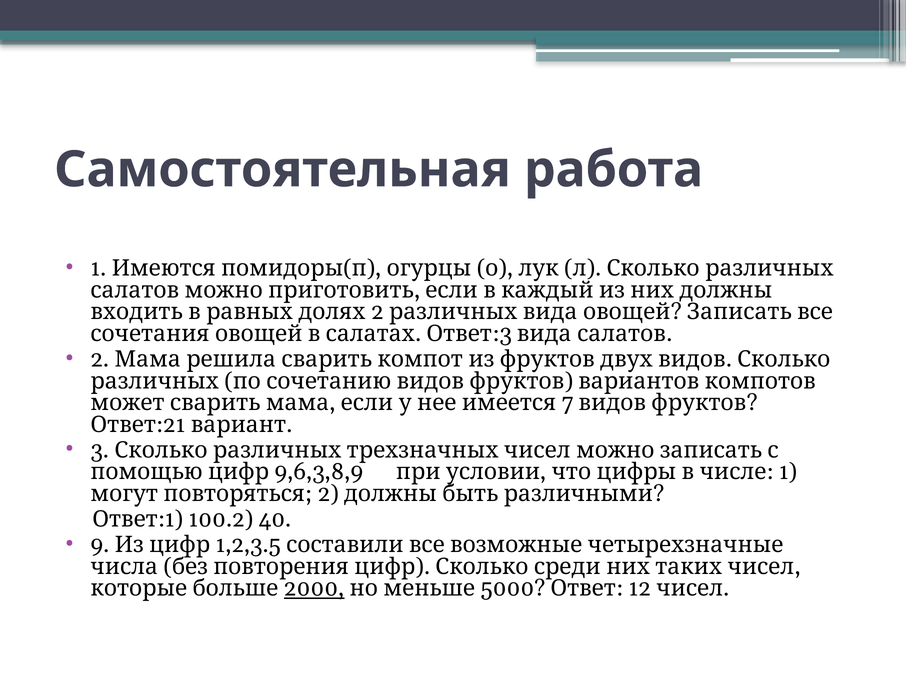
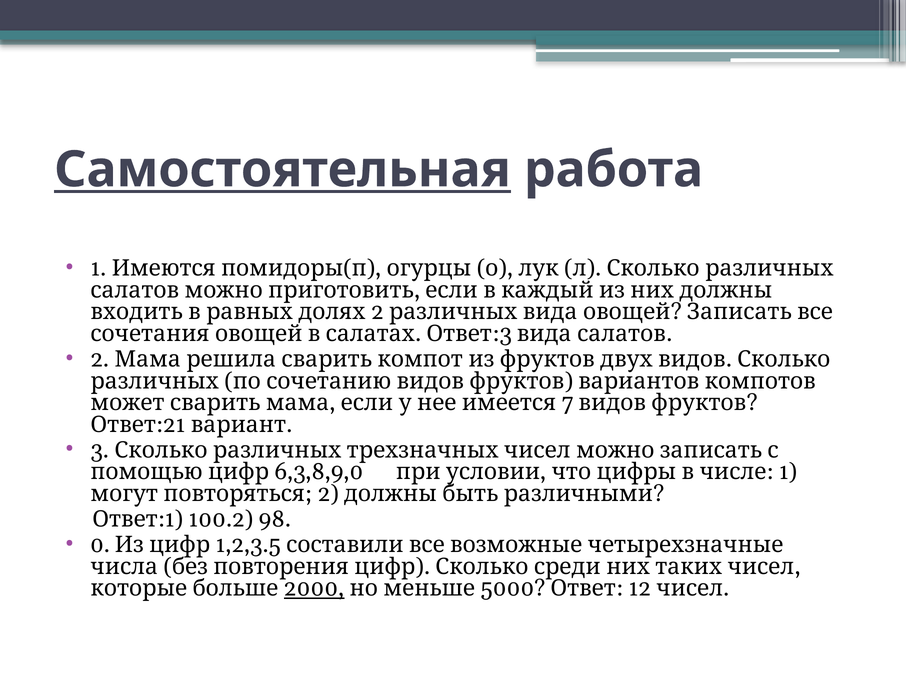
Самостоятельная underline: none -> present
9,6,3,8,9: 9,6,3,8,9 -> 6,3,8,9,0
40: 40 -> 98
9: 9 -> 0
